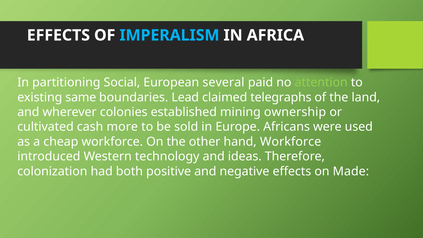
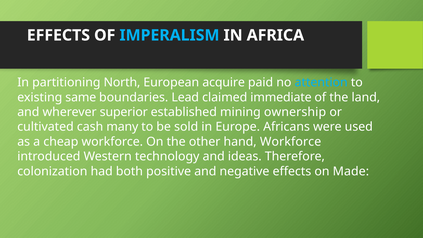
Social: Social -> North
several: several -> acquire
attention colour: light green -> light blue
telegraphs: telegraphs -> immediate
colonies: colonies -> superior
more: more -> many
